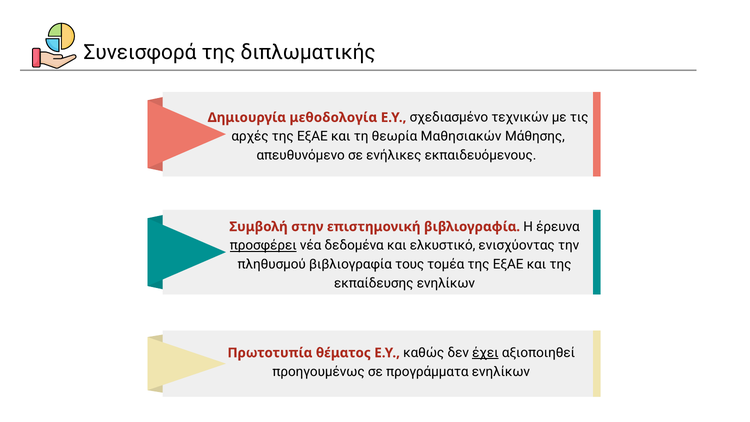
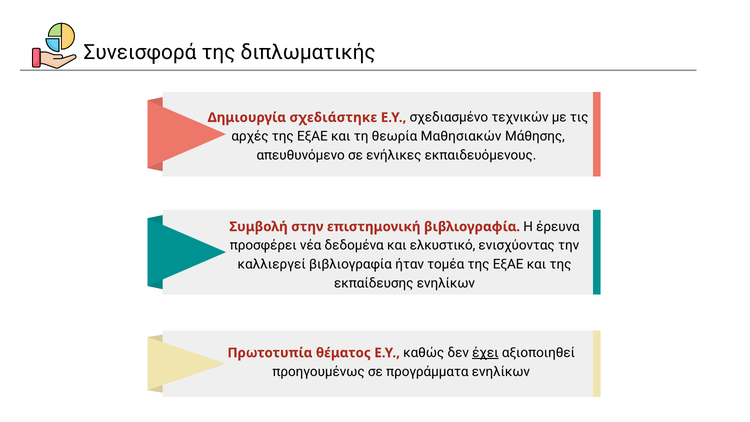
μεθοδολογία: μεθοδολογία -> σχεδιάστηκε
προσφέρει underline: present -> none
πληθυσμού: πληθυσμού -> καλλιεργεί
τους: τους -> ήταν
